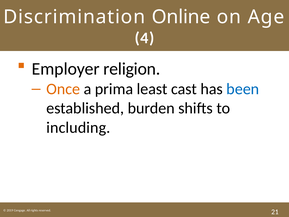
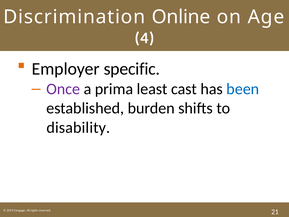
religion: religion -> specific
Once colour: orange -> purple
including: including -> disability
